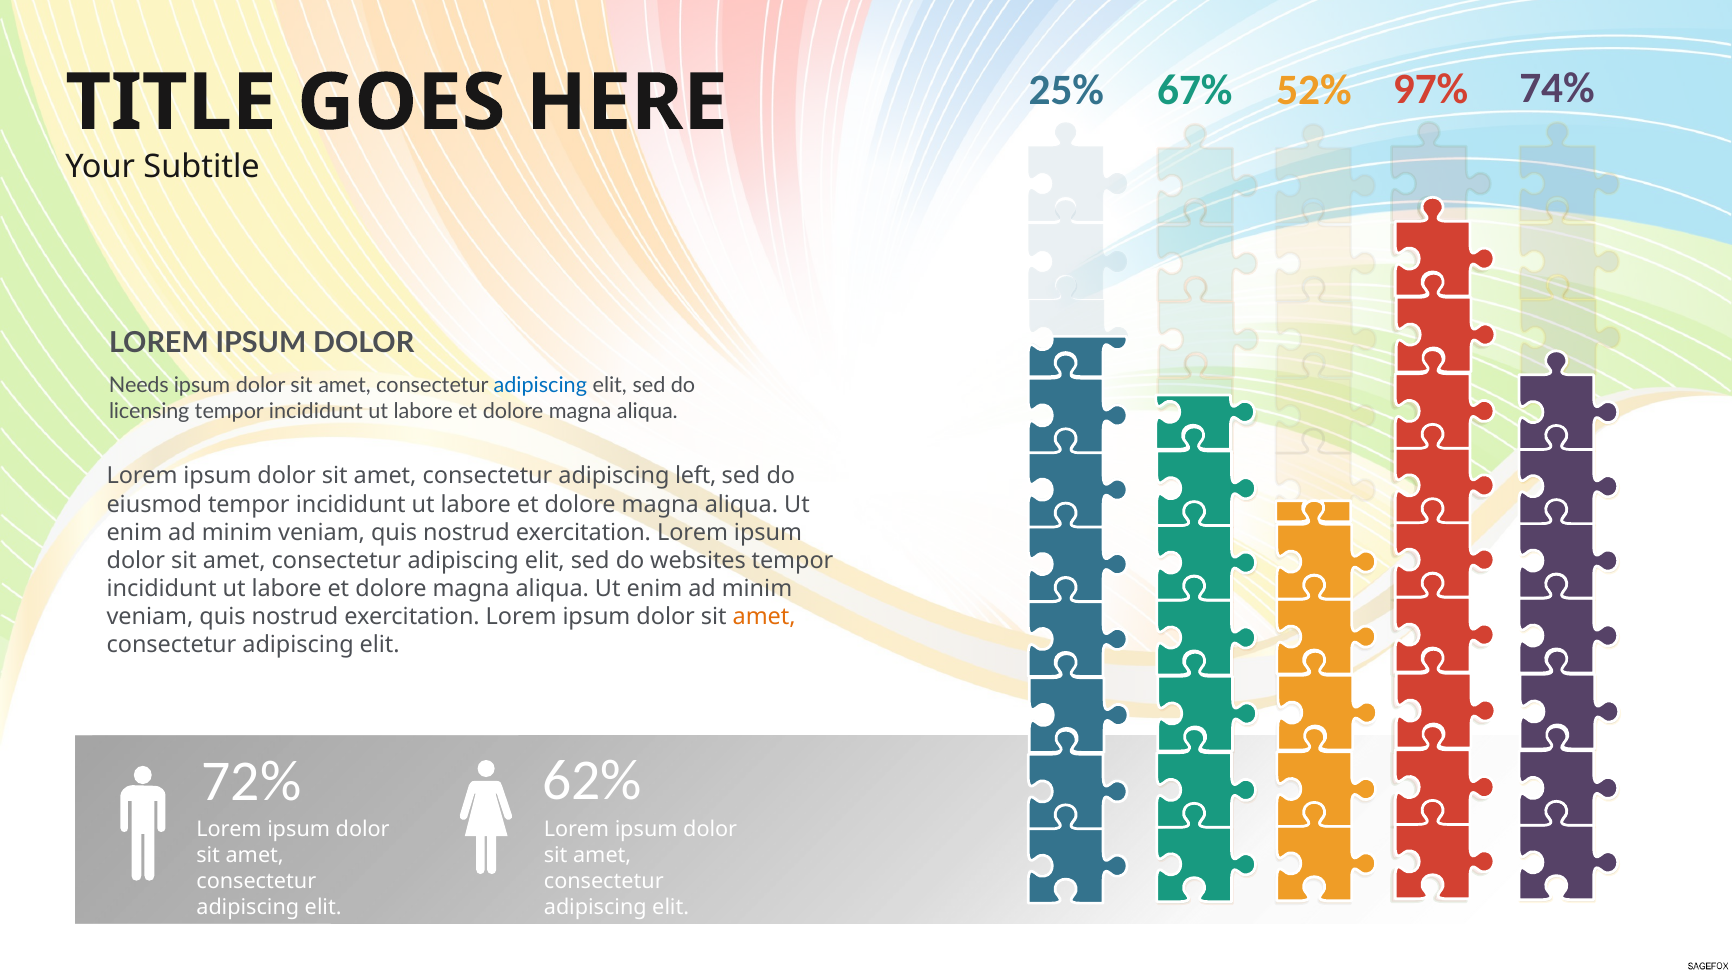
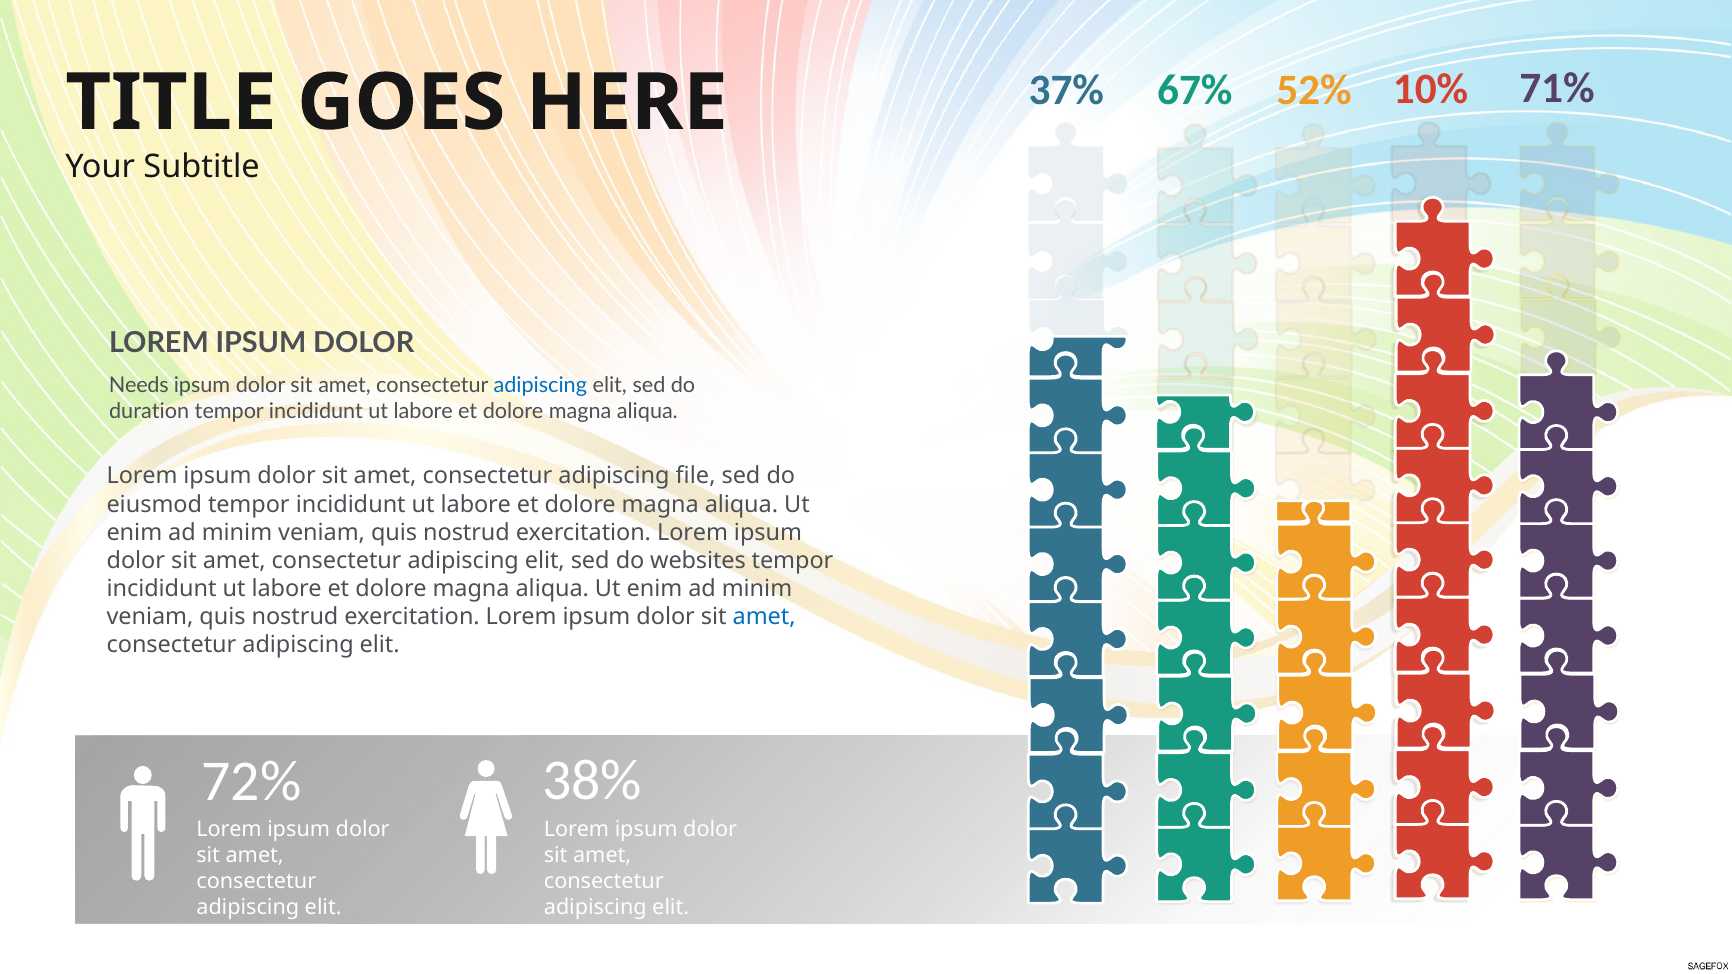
74%: 74% -> 71%
25%: 25% -> 37%
97%: 97% -> 10%
licensing: licensing -> duration
left: left -> file
amet at (764, 617) colour: orange -> blue
62%: 62% -> 38%
